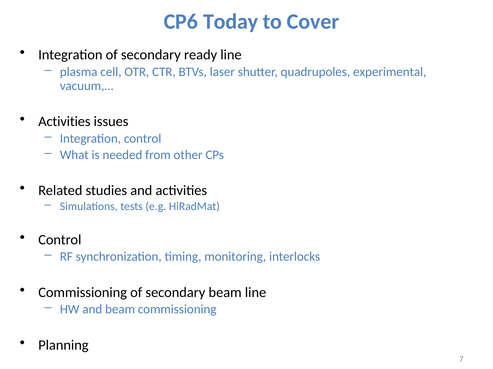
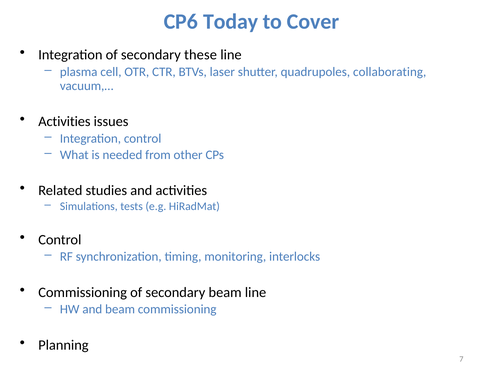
ready: ready -> these
experimental: experimental -> collaborating
